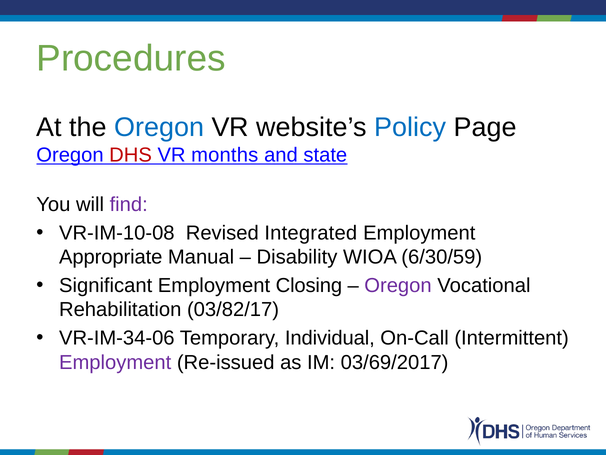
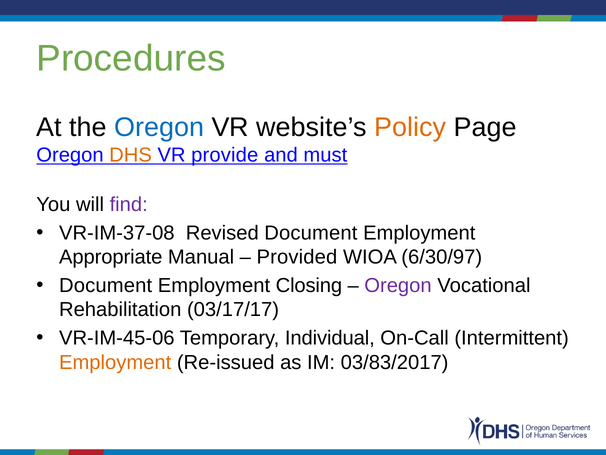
Policy colour: blue -> orange
DHS colour: red -> orange
months: months -> provide
state: state -> must
VR-IM-10-08: VR-IM-10-08 -> VR-IM-37-08
Revised Integrated: Integrated -> Document
Disability: Disability -> Provided
6/30/59: 6/30/59 -> 6/30/97
Significant at (106, 285): Significant -> Document
03/82/17: 03/82/17 -> 03/17/17
VR-IM-34-06: VR-IM-34-06 -> VR-IM-45-06
Employment at (115, 362) colour: purple -> orange
03/69/2017: 03/69/2017 -> 03/83/2017
